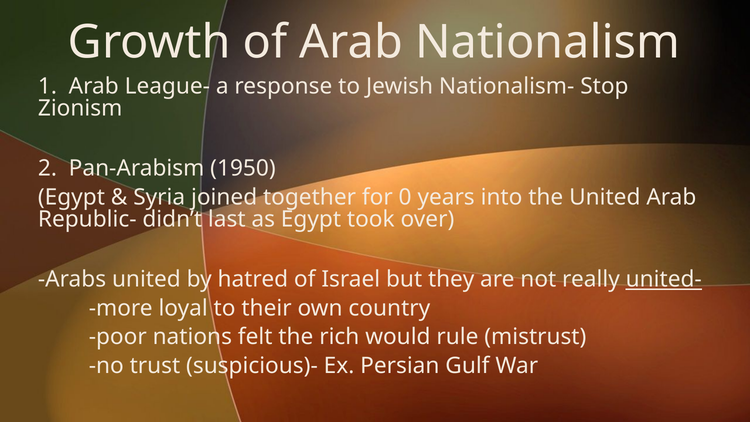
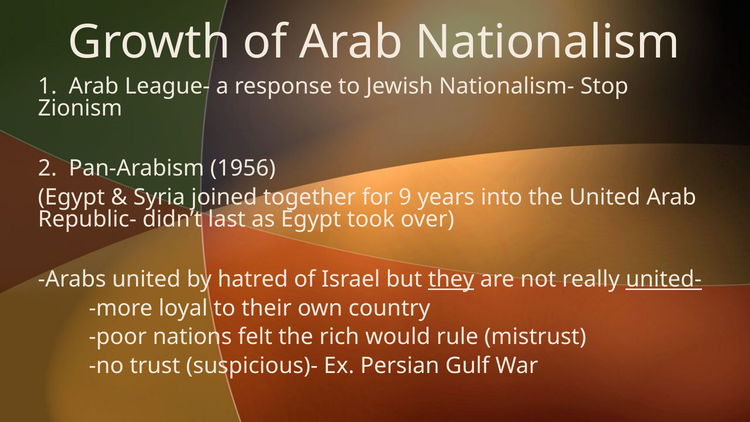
1950: 1950 -> 1956
0: 0 -> 9
they underline: none -> present
